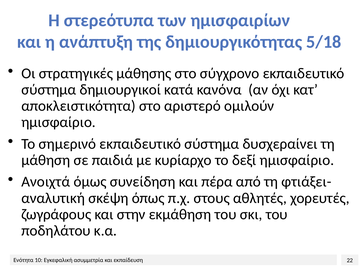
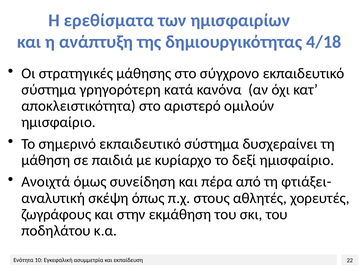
στερεότυπα: στερεότυπα -> ερεθίσματα
5/18: 5/18 -> 4/18
δημιουργικοί: δημιουργικοί -> γρηγορότερη
